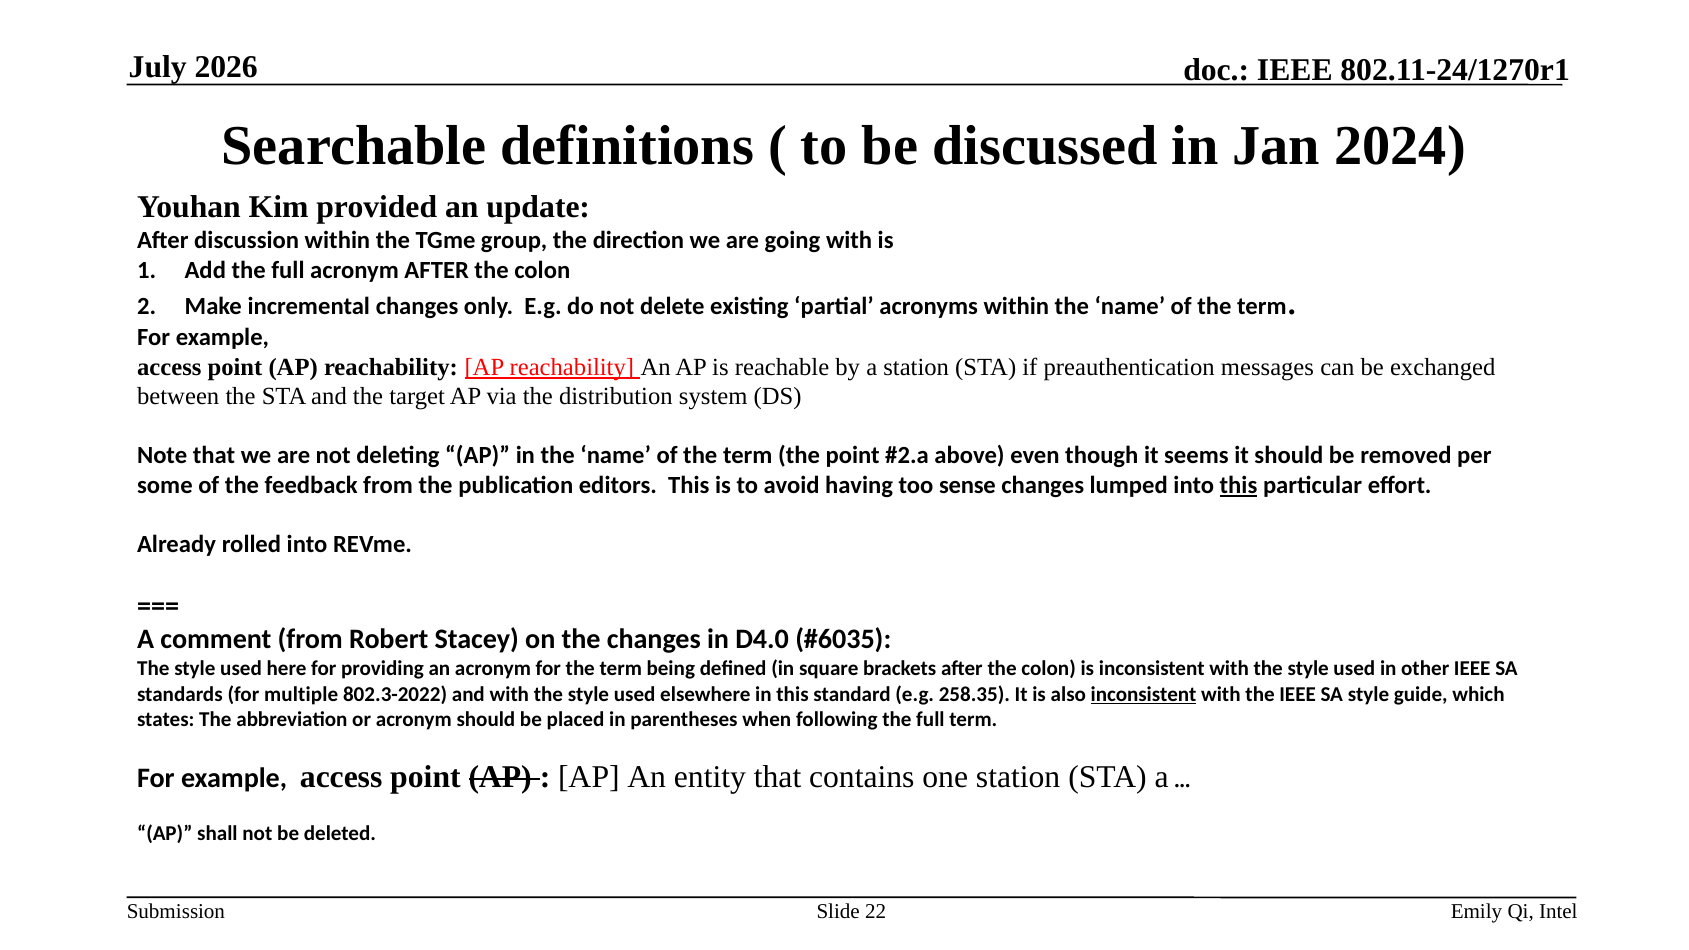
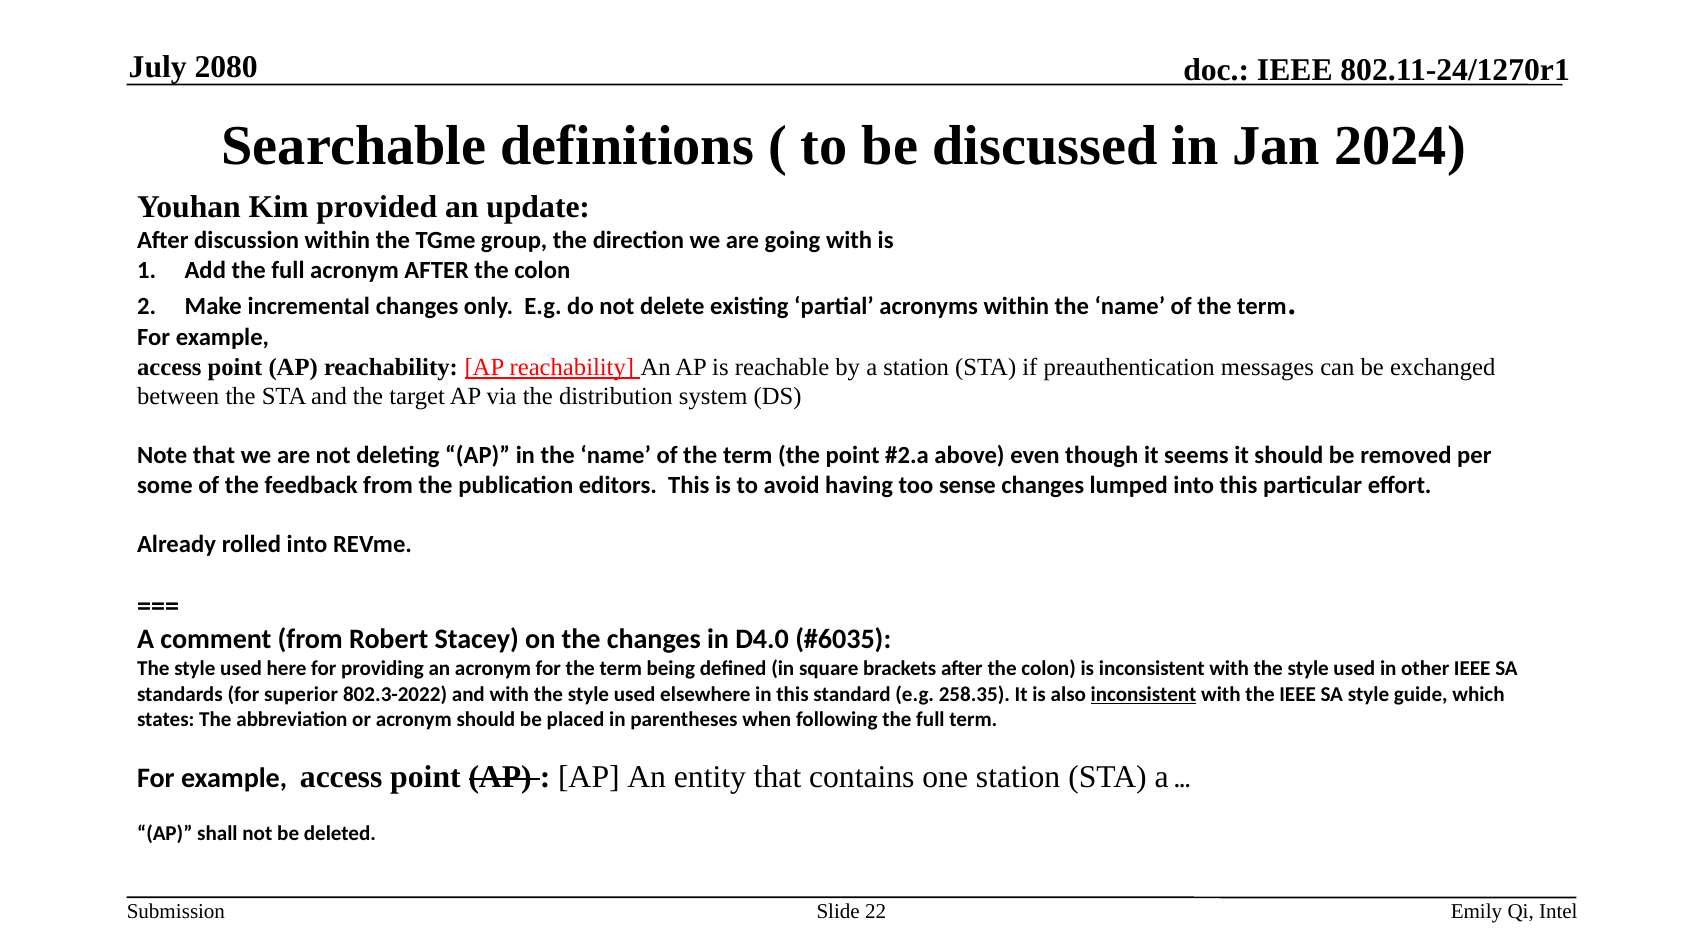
2026: 2026 -> 2080
this at (1239, 485) underline: present -> none
multiple: multiple -> superior
